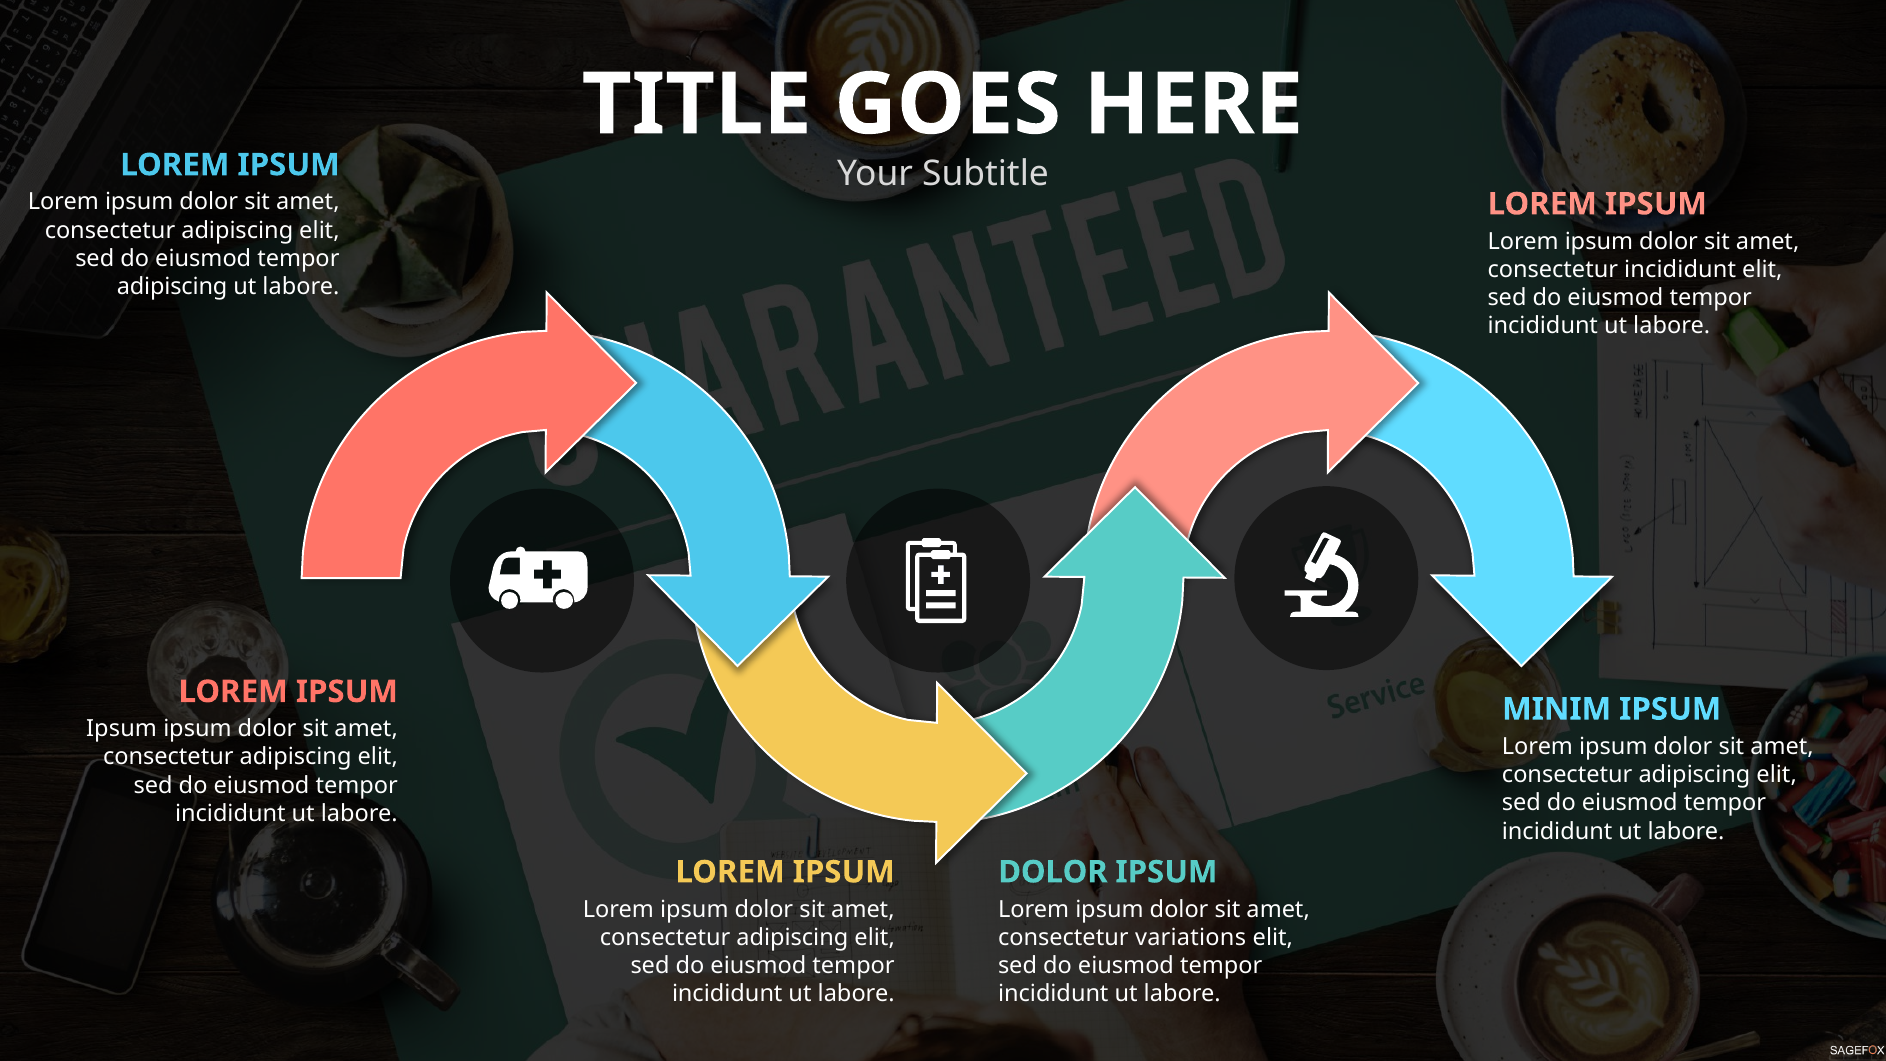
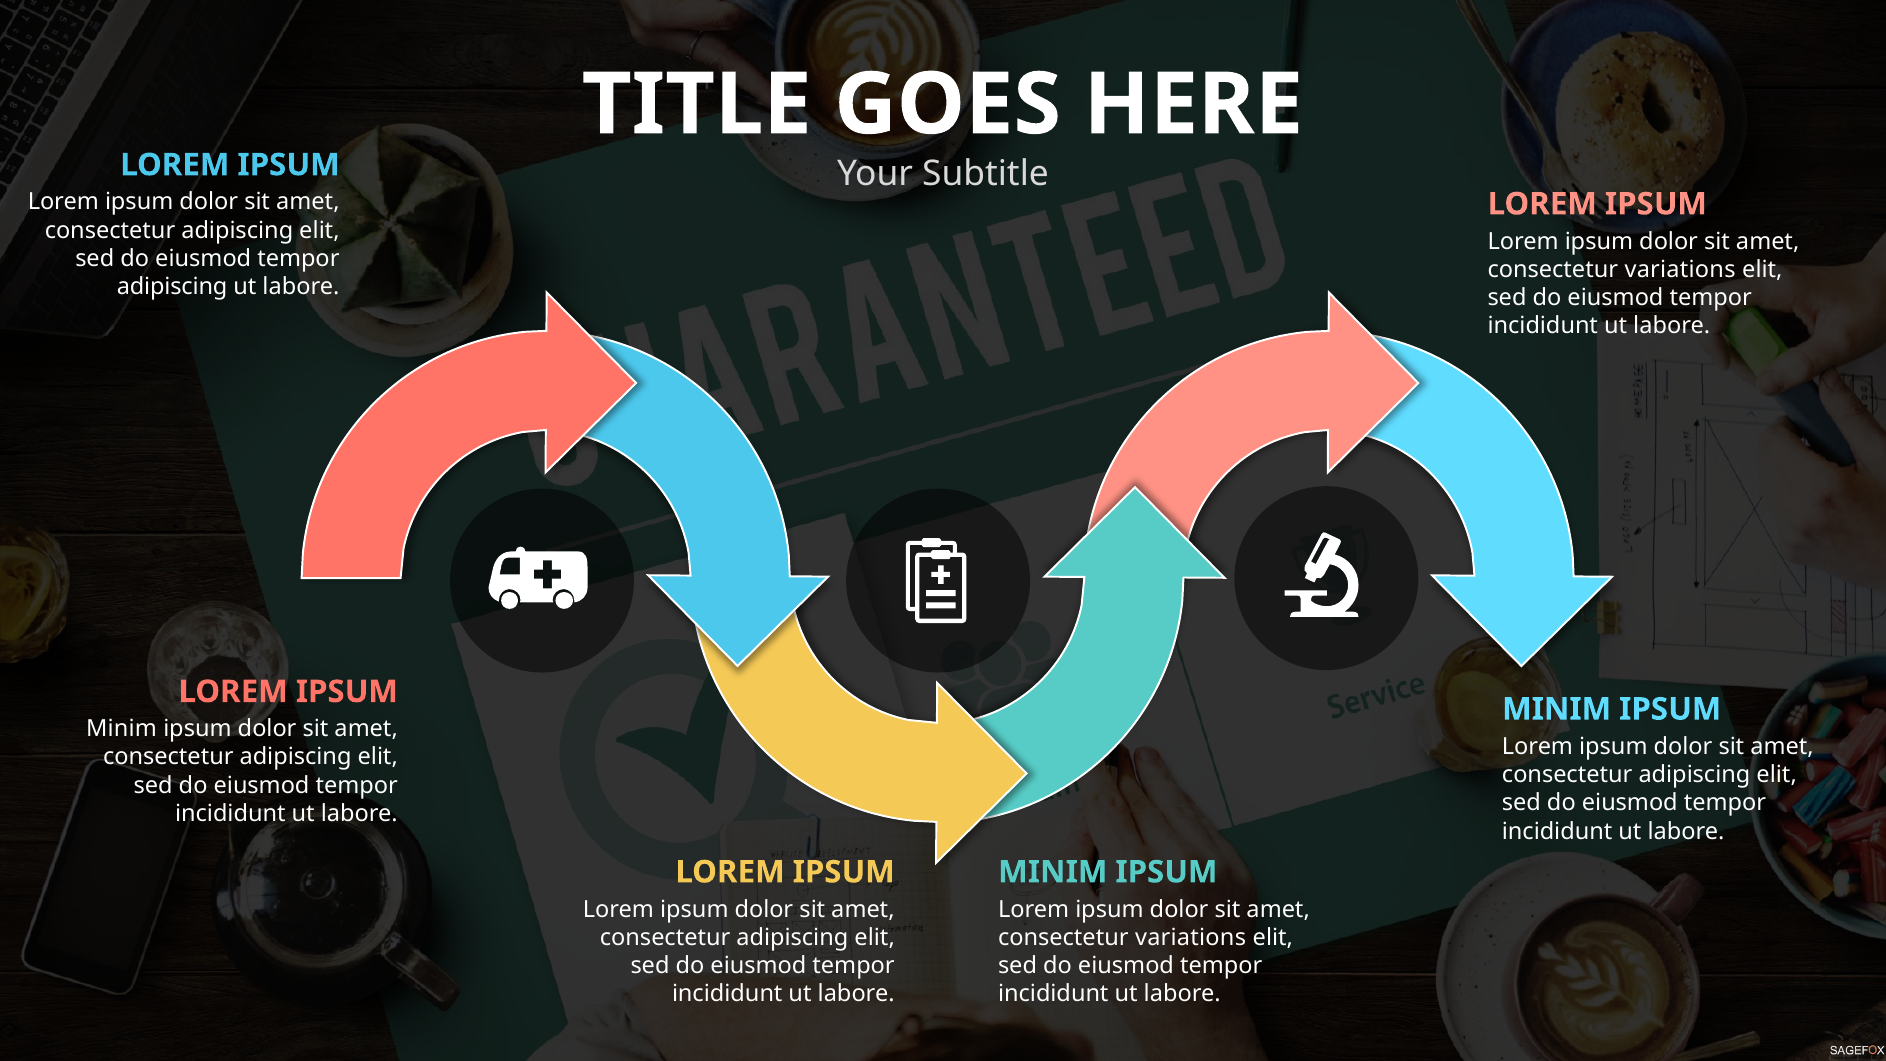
incididunt at (1680, 269): incididunt -> variations
Ipsum at (122, 729): Ipsum -> Minim
DOLOR at (1053, 872): DOLOR -> MINIM
